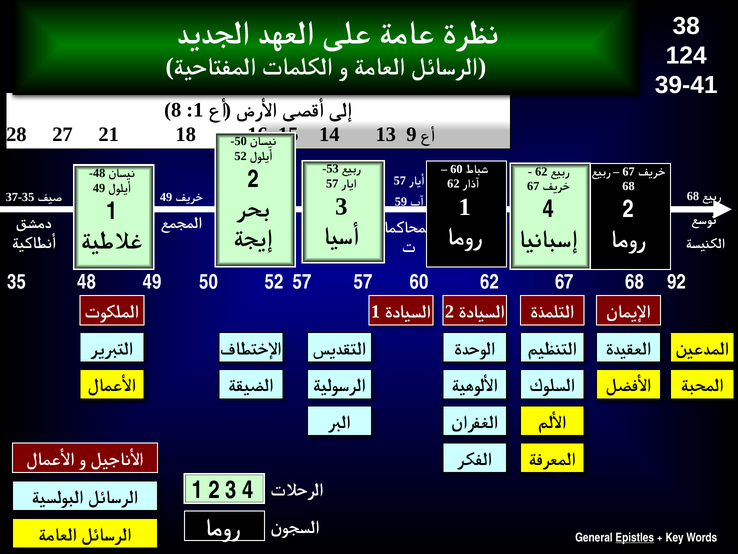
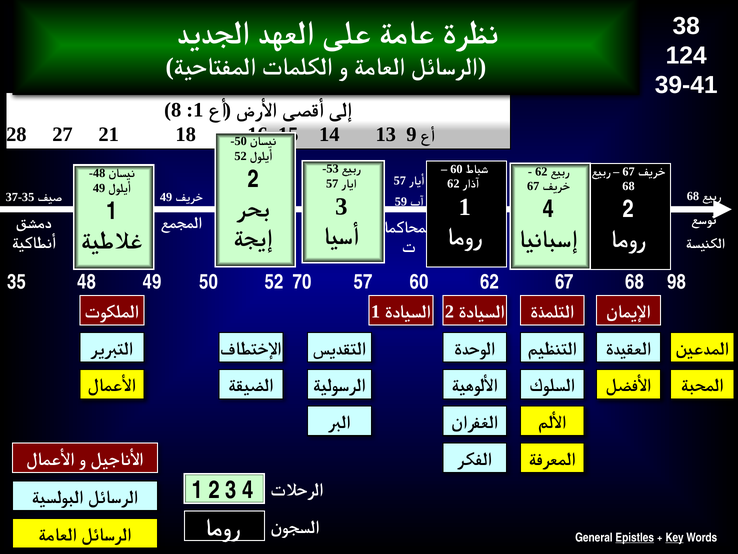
52 57: 57 -> 70
92: 92 -> 98
Key underline: none -> present
